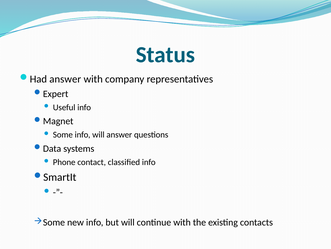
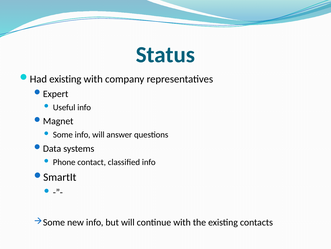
Had answer: answer -> existing
